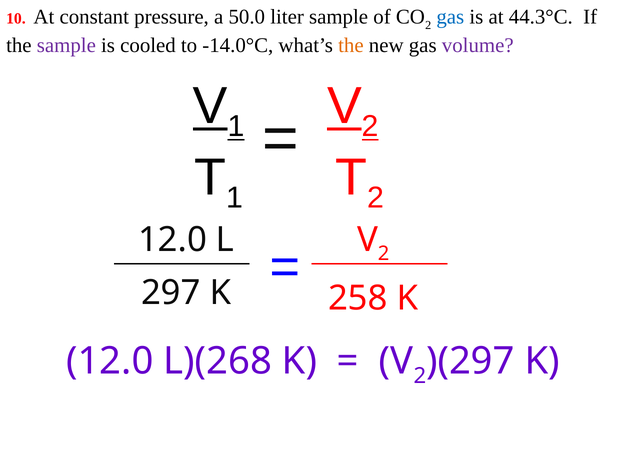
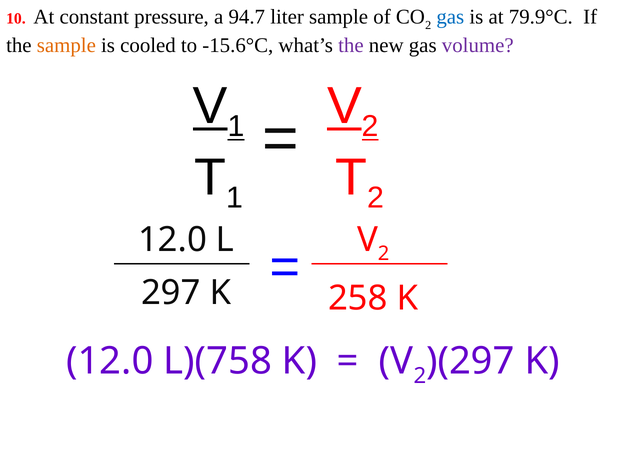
50.0: 50.0 -> 94.7
44.3°C: 44.3°C -> 79.9°C
sample at (66, 46) colour: purple -> orange
-14.0°C: -14.0°C -> -15.6°C
the at (351, 46) colour: orange -> purple
L)(268: L)(268 -> L)(758
